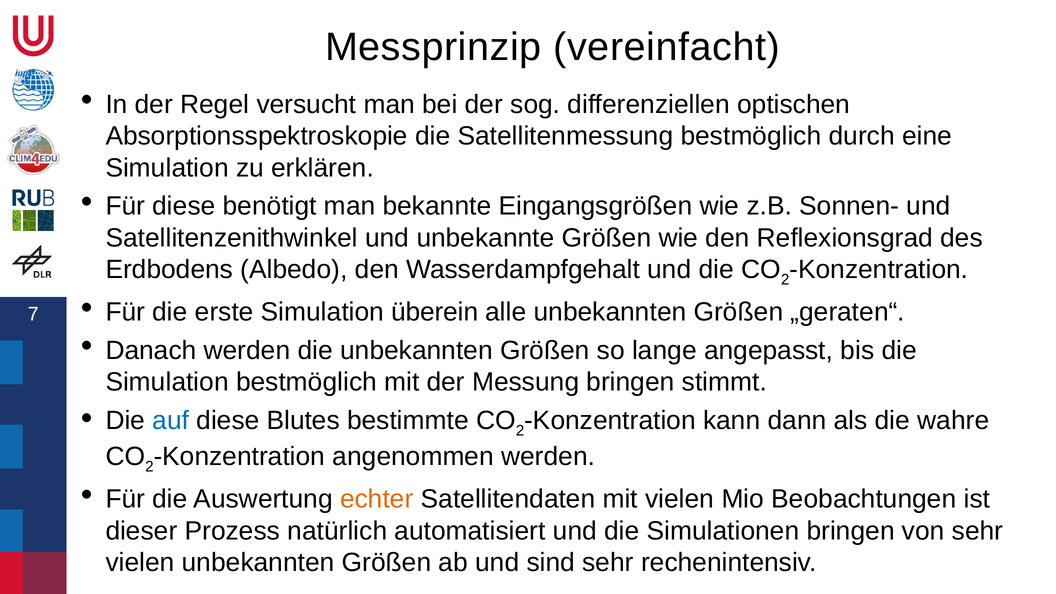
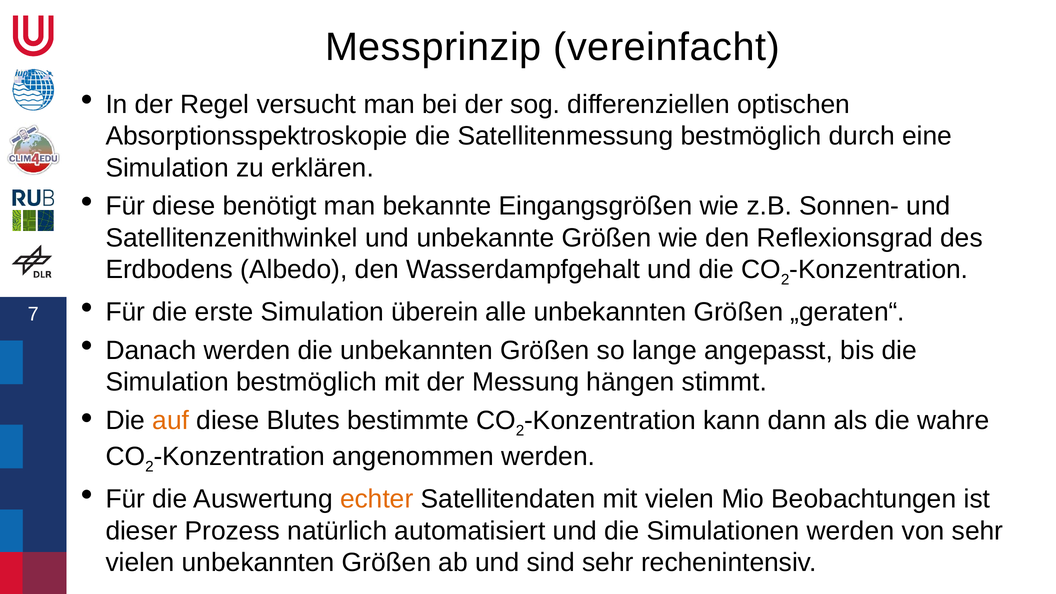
Messung bringen: bringen -> hängen
auf colour: blue -> orange
Simulationen bringen: bringen -> werden
